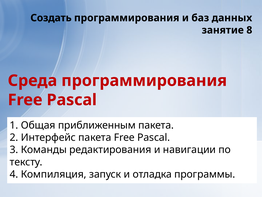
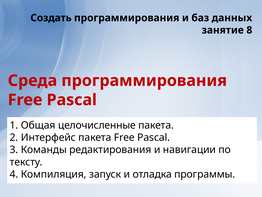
приближенным: приближенным -> целочисленные
